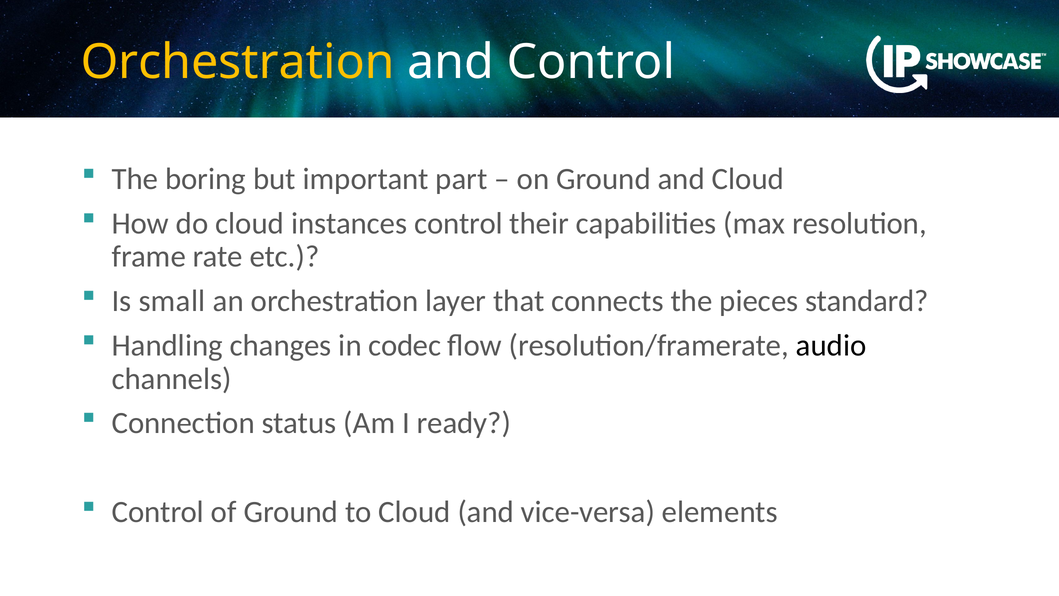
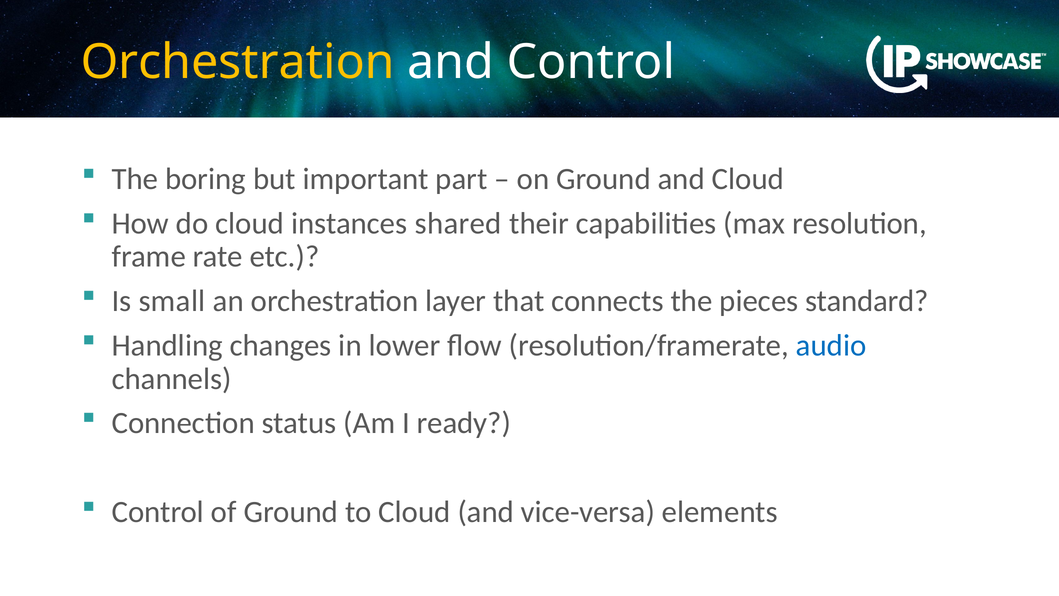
instances control: control -> shared
codec: codec -> lower
audio colour: black -> blue
